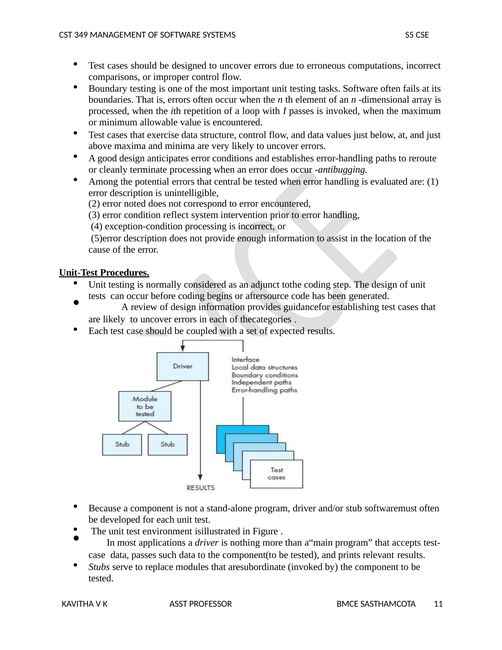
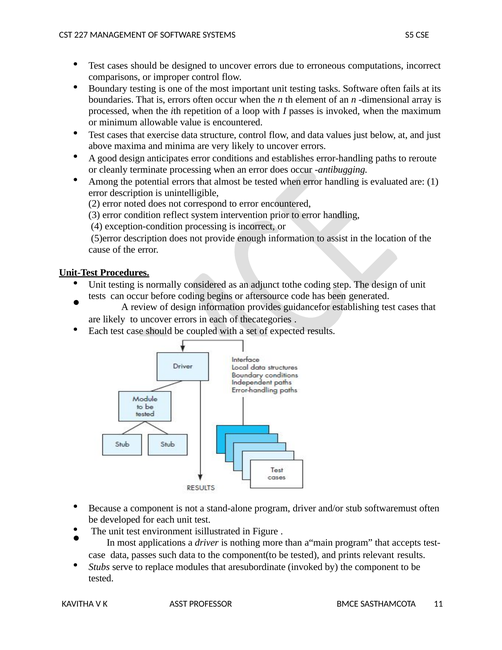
349: 349 -> 227
central: central -> almost
